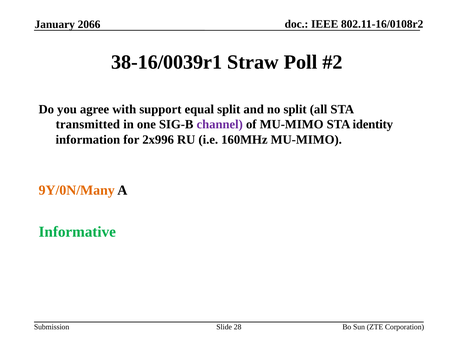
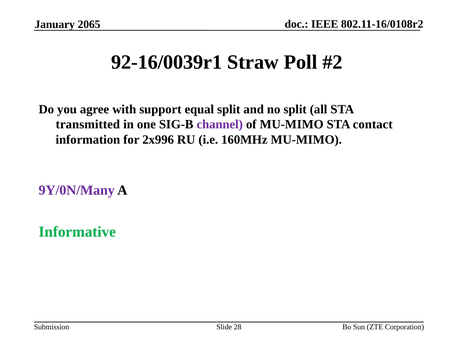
2066: 2066 -> 2065
38-16/0039r1: 38-16/0039r1 -> 92-16/0039r1
identity: identity -> contact
9Y/0N/Many colour: orange -> purple
